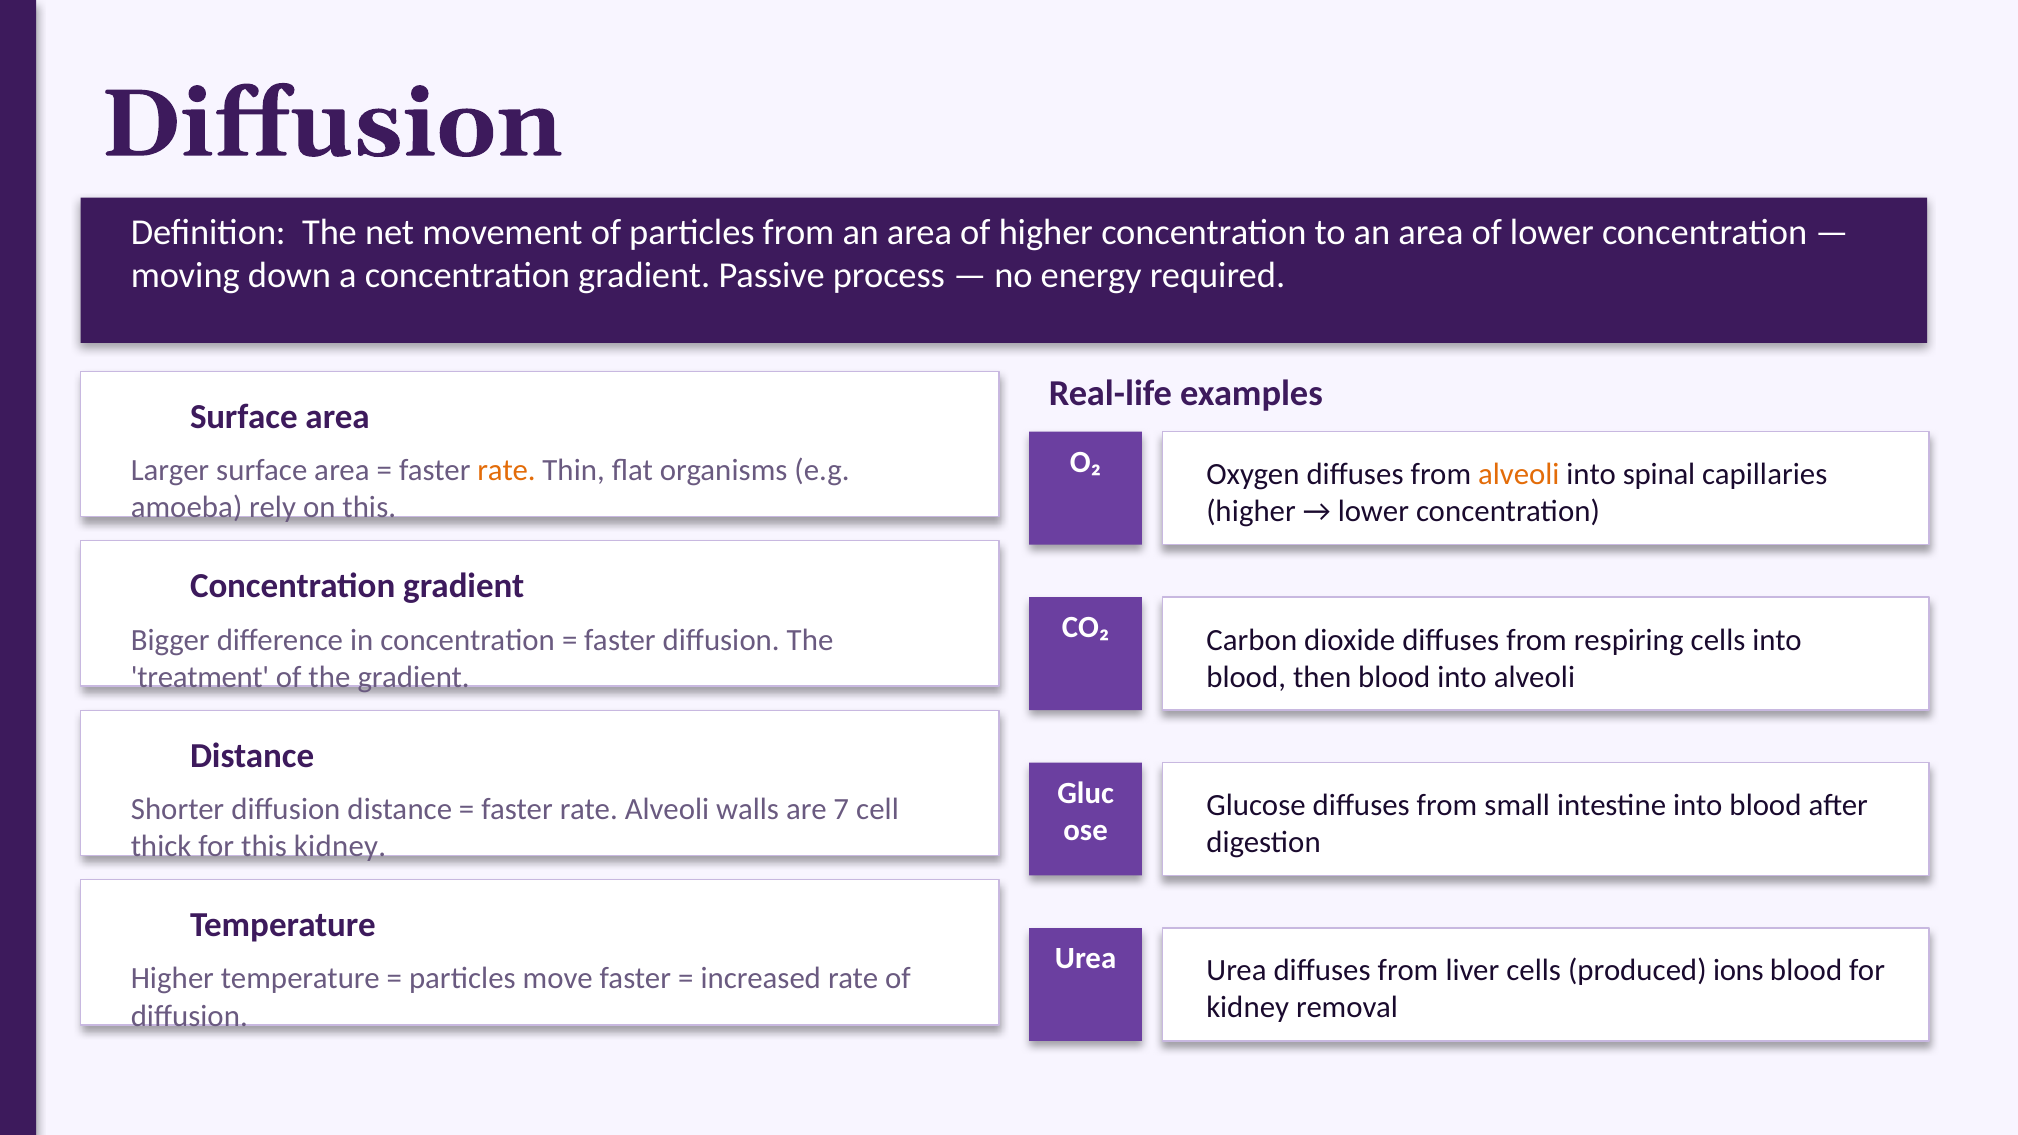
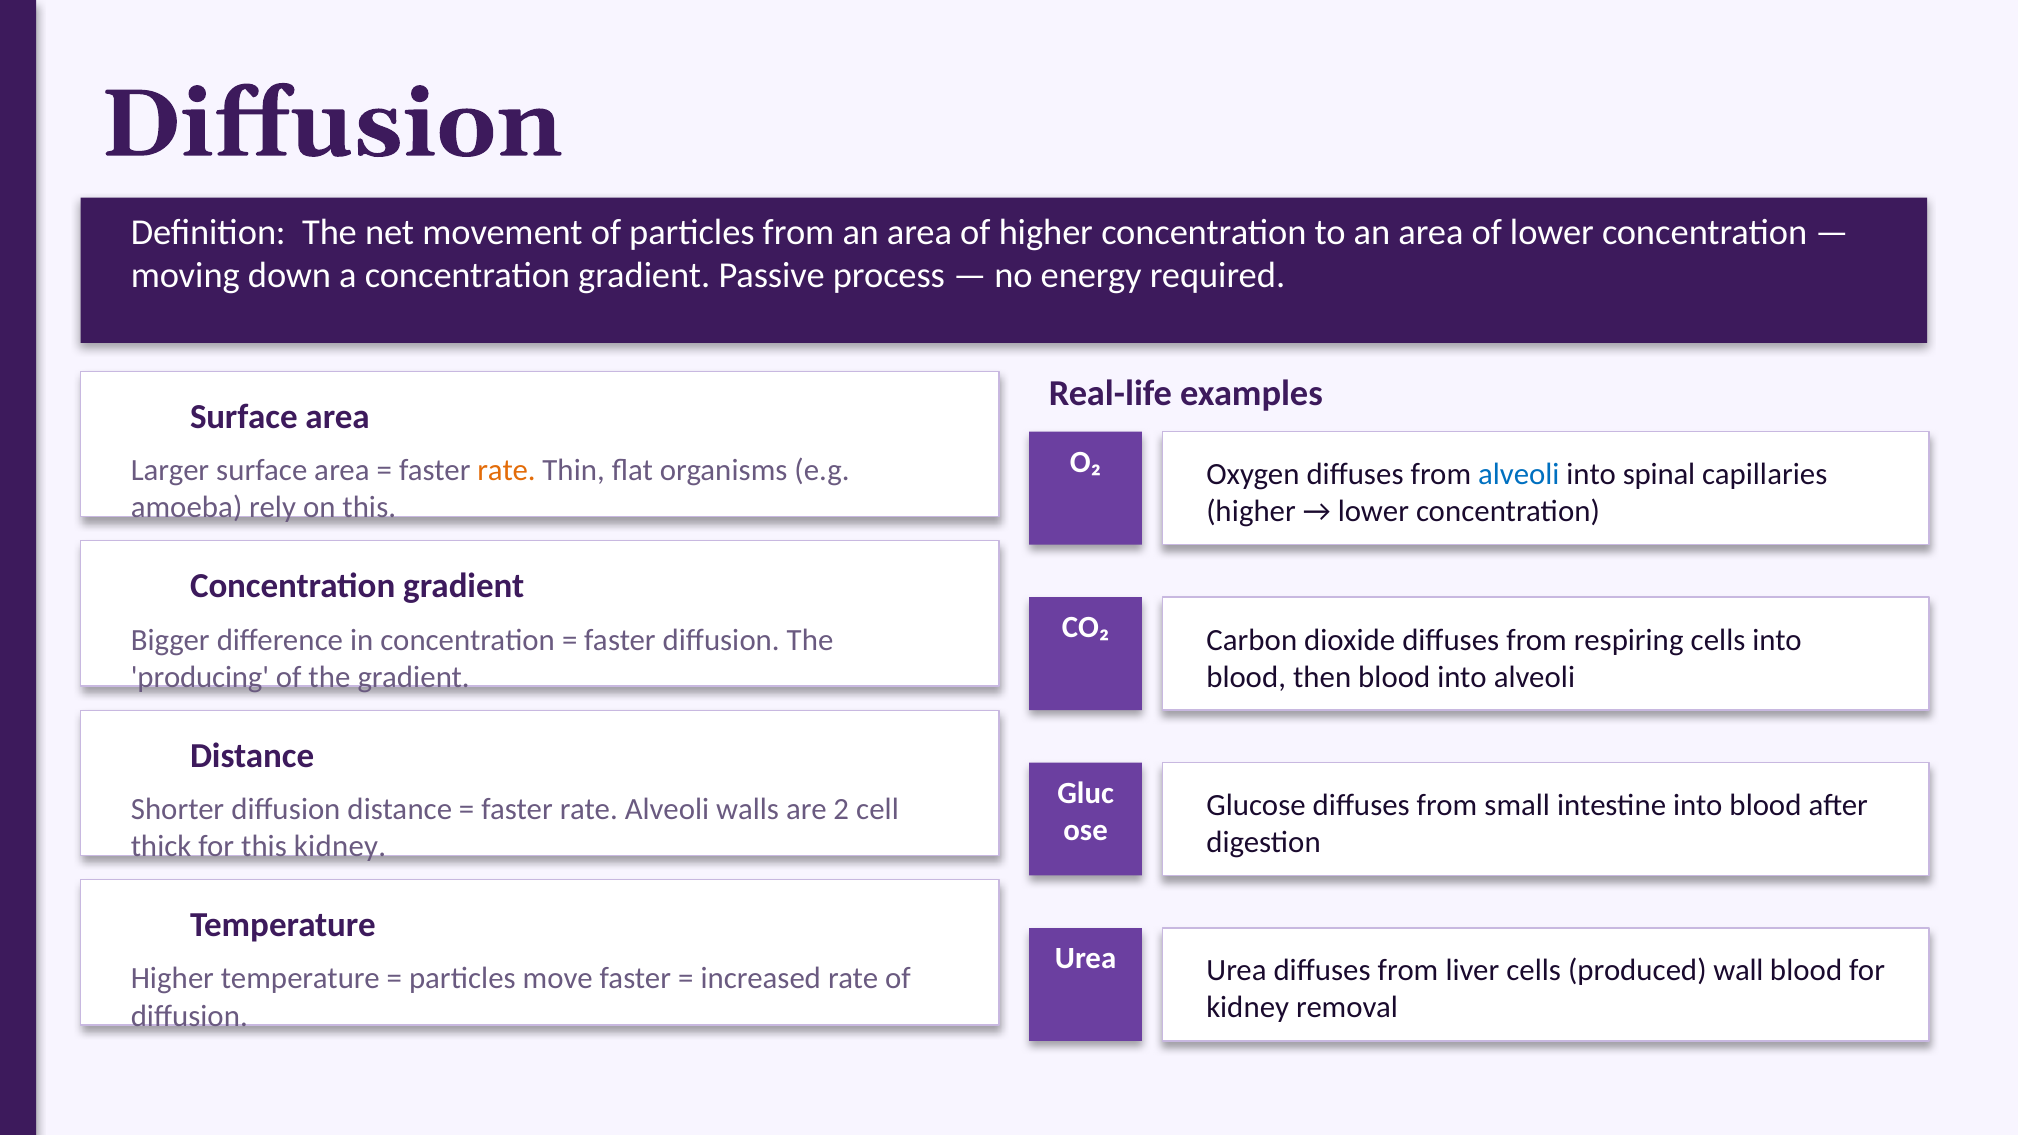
alveoli at (1519, 474) colour: orange -> blue
treatment: treatment -> producing
7: 7 -> 2
ions: ions -> wall
